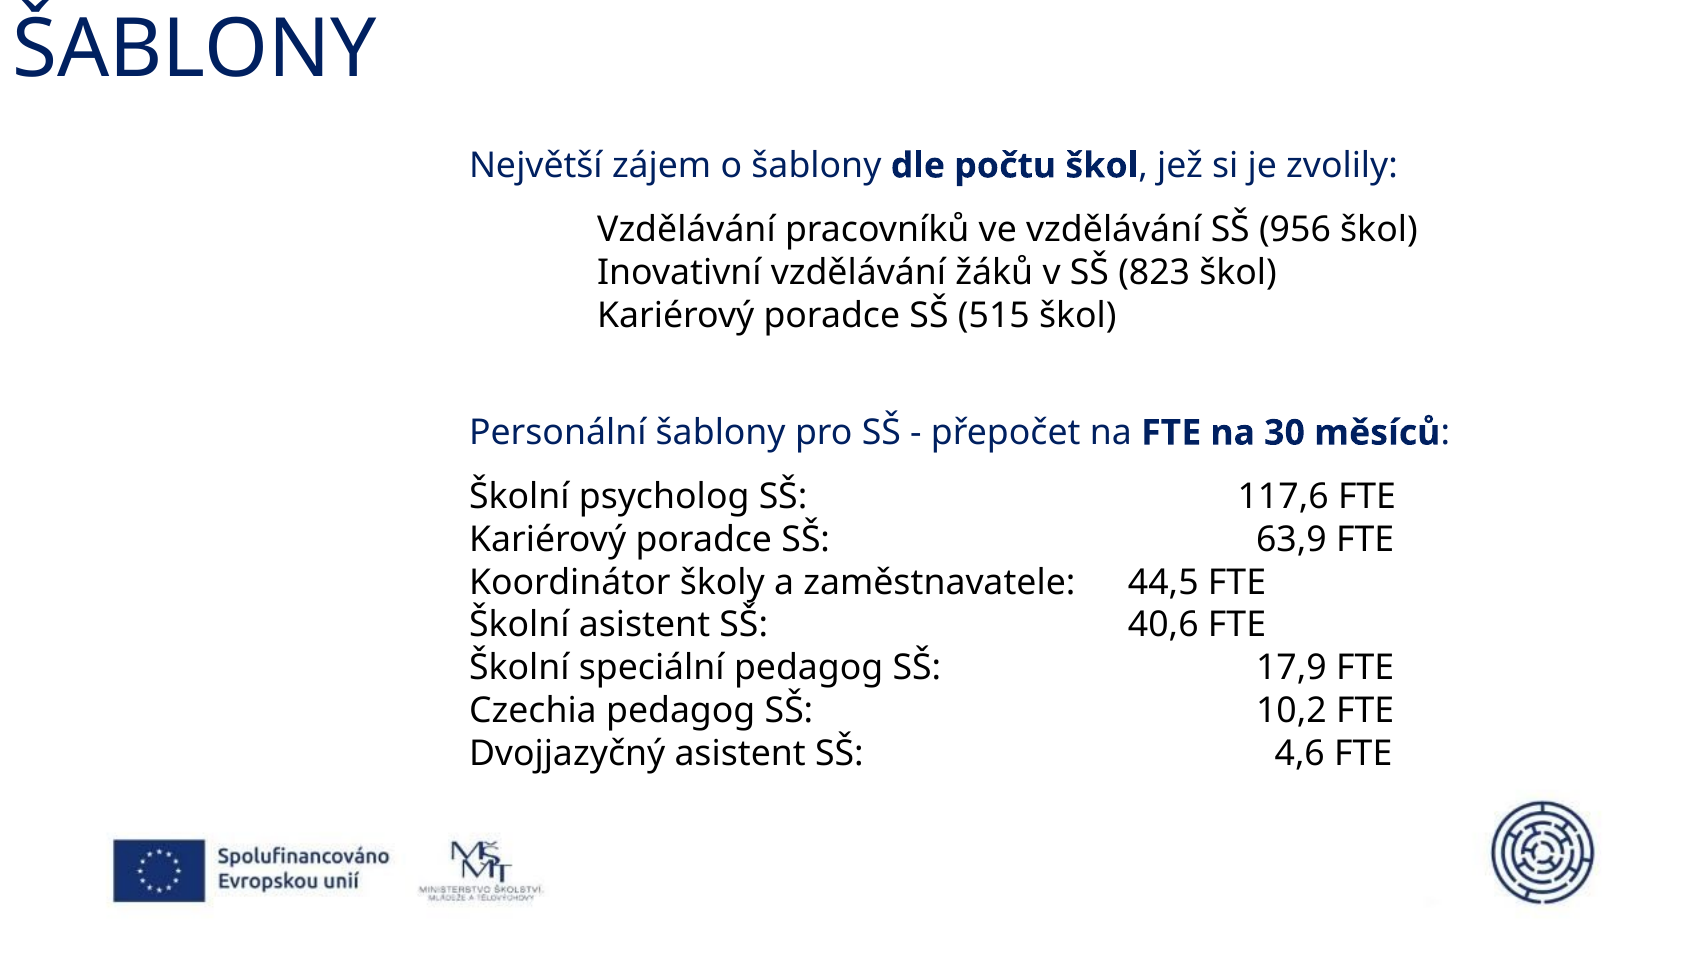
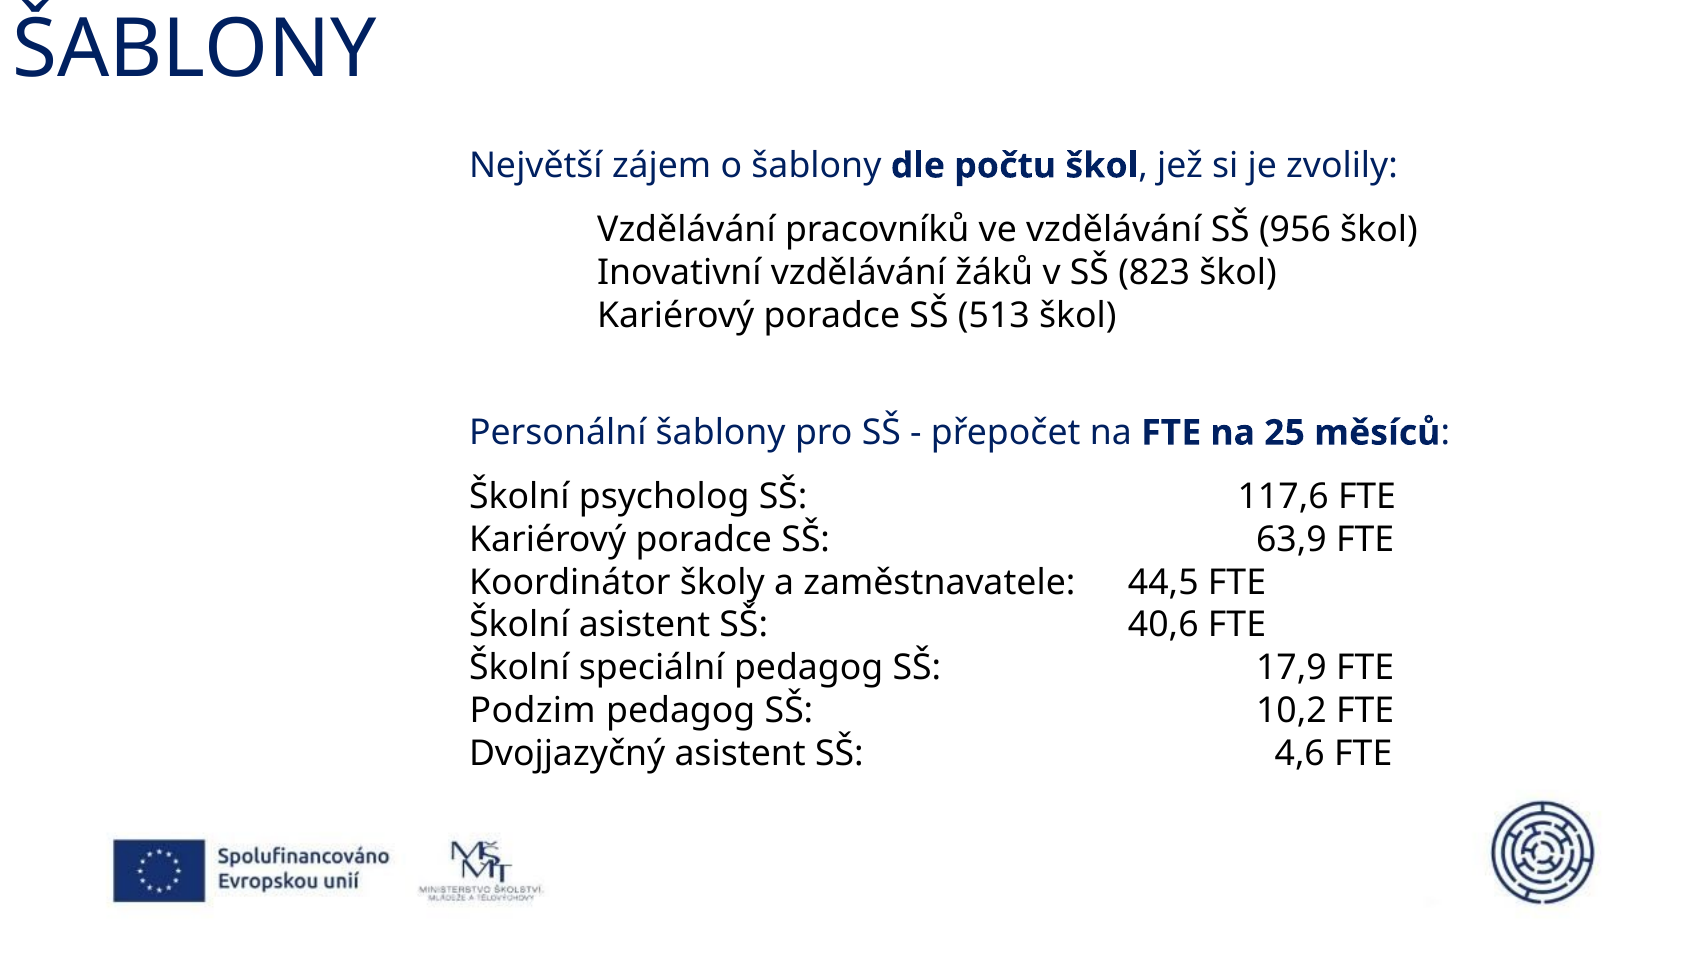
515: 515 -> 513
30: 30 -> 25
Czechia: Czechia -> Podzim
